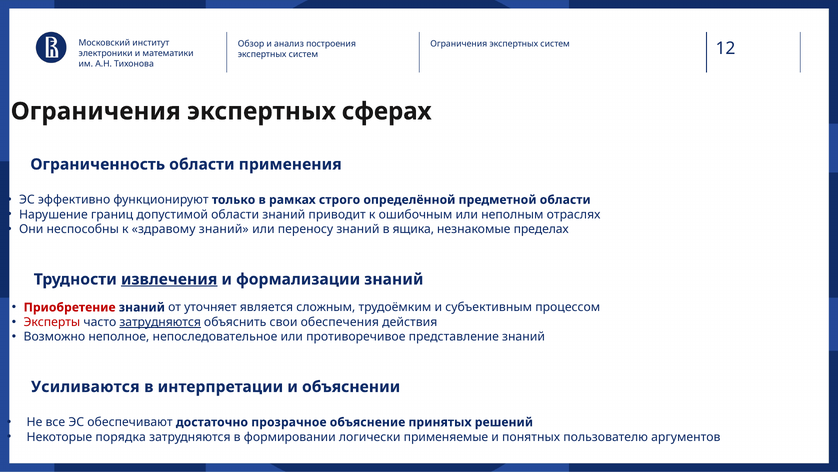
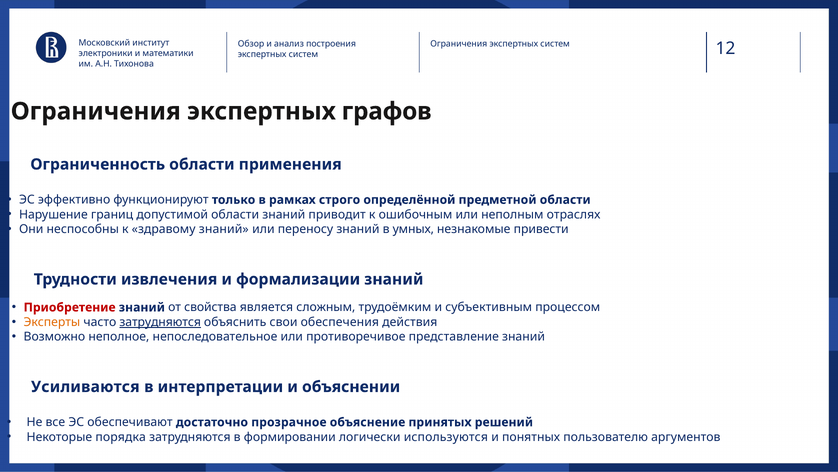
сферах: сферах -> графов
ящика: ящика -> умных
пределах: пределах -> привести
извлечения underline: present -> none
уточняет: уточняет -> свойства
Эксперты colour: red -> orange
применяемые: применяемые -> используются
